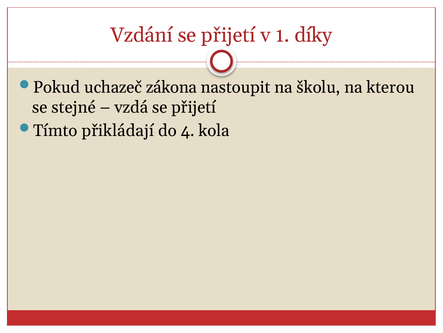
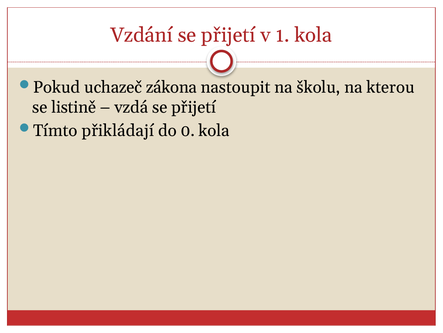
1 díky: díky -> kola
stejné: stejné -> listině
4: 4 -> 0
